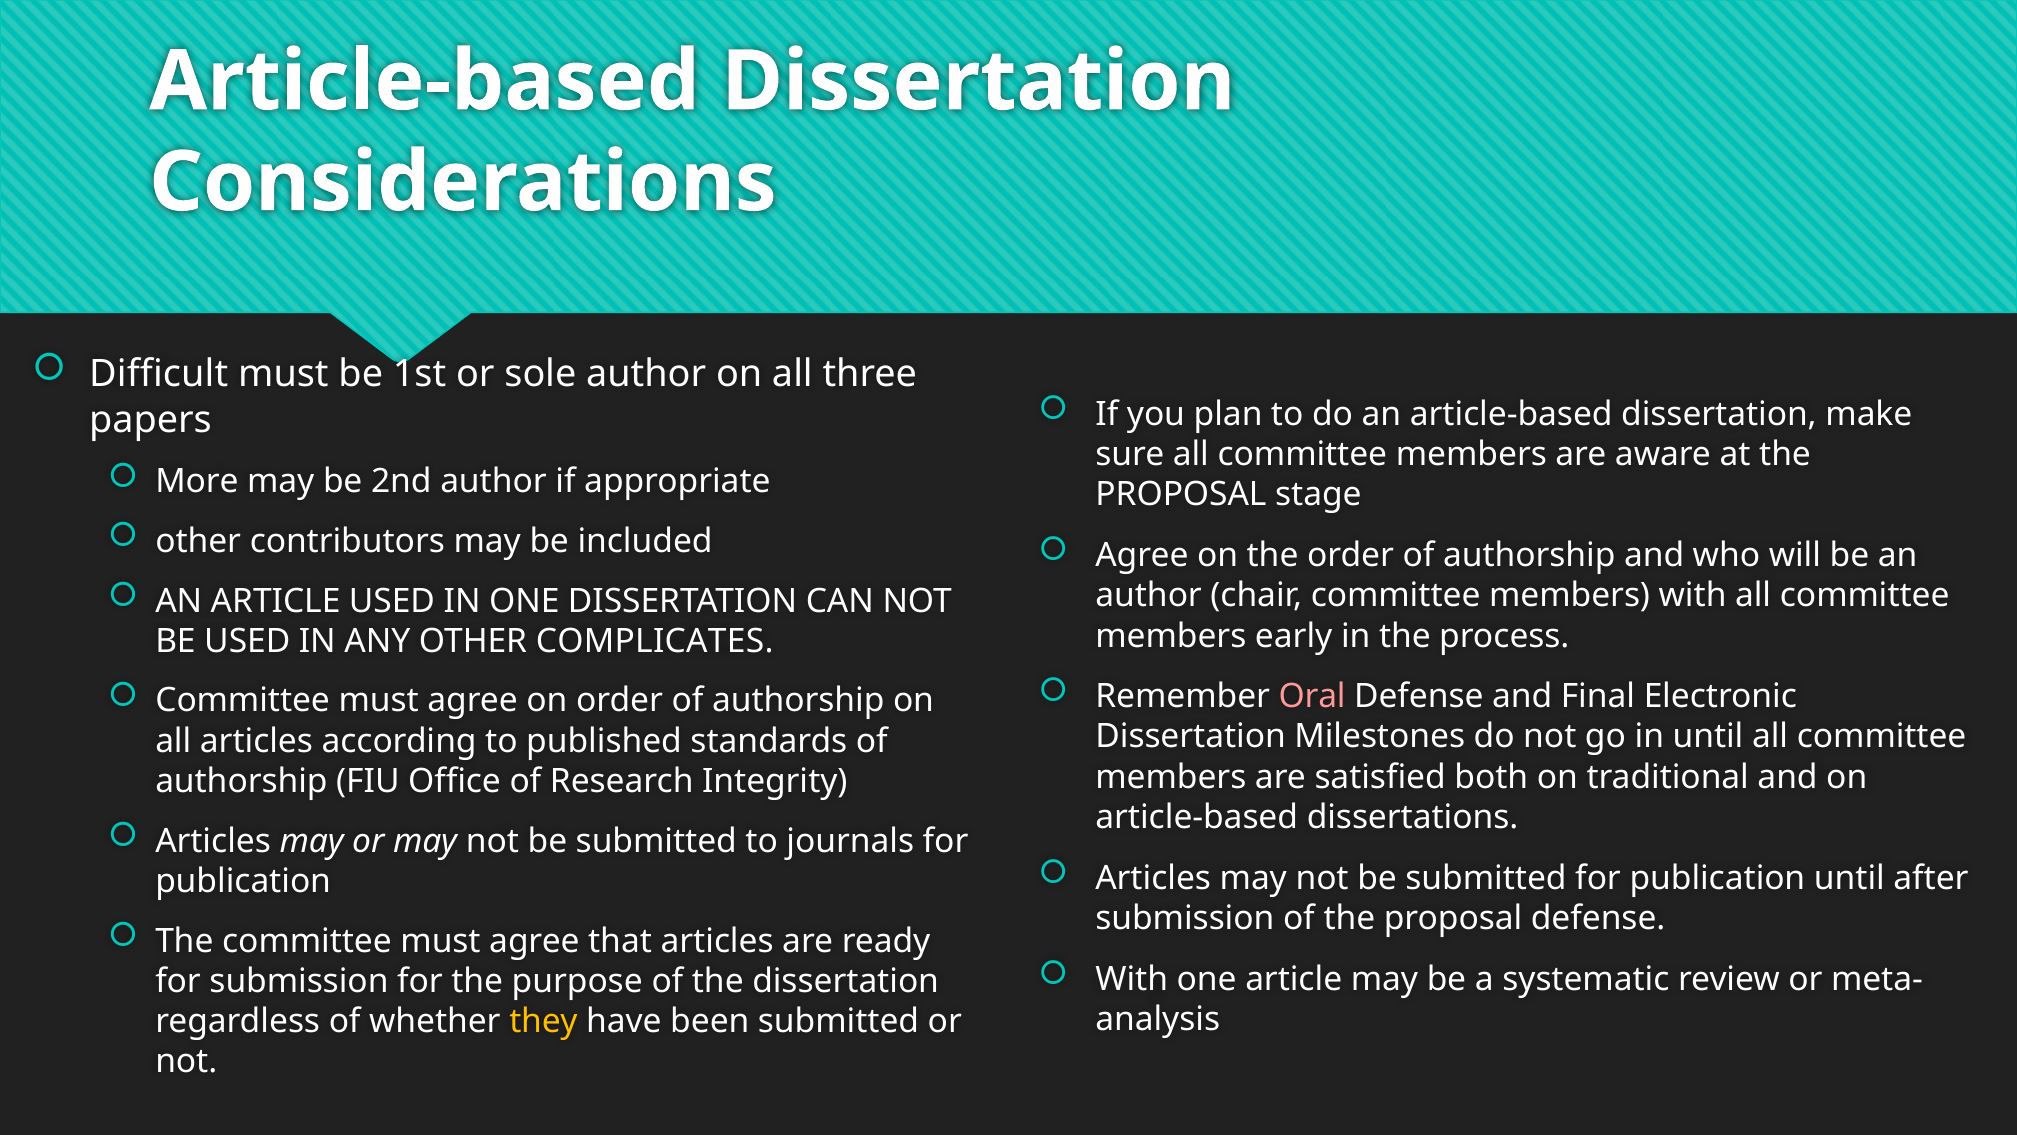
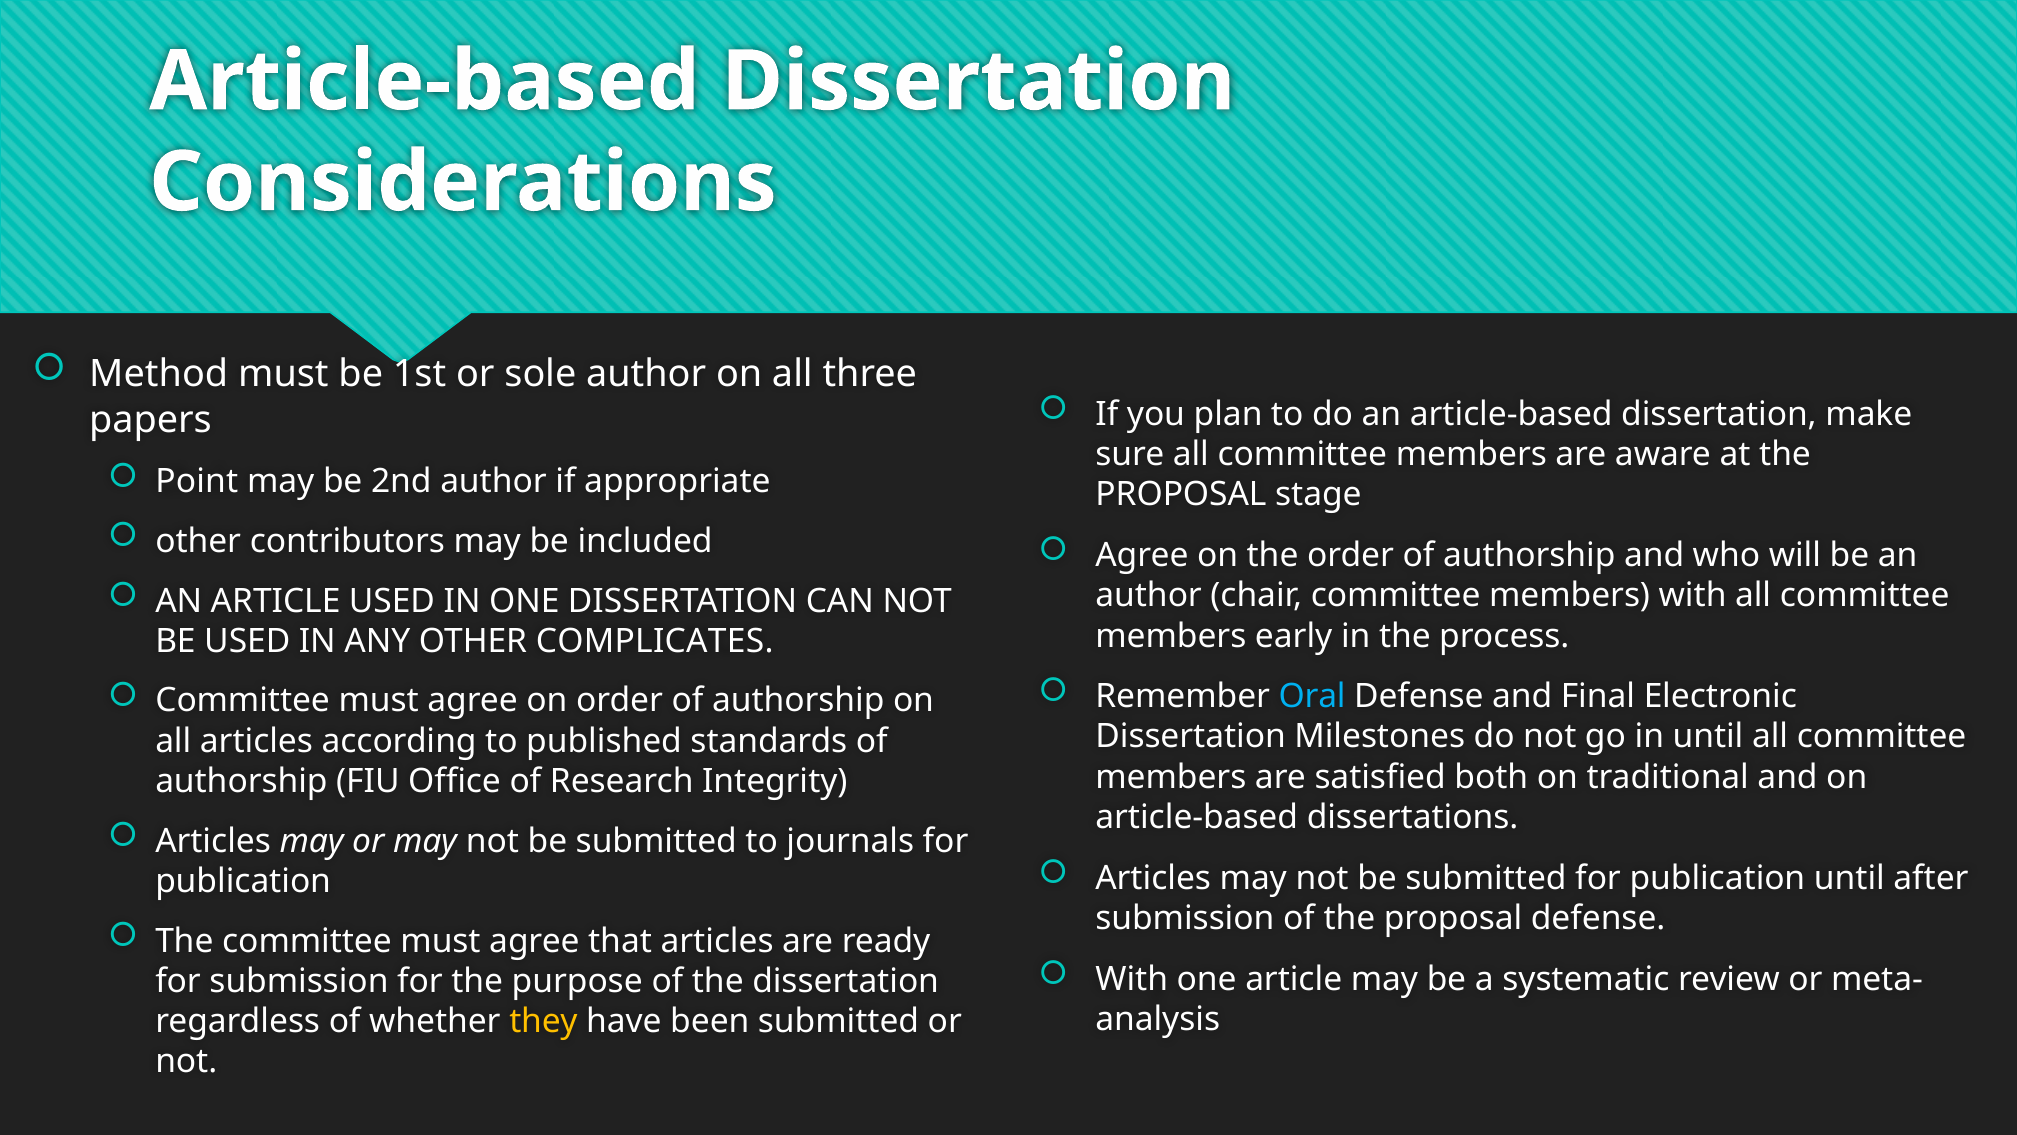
Difficult: Difficult -> Method
More: More -> Point
Oral colour: pink -> light blue
